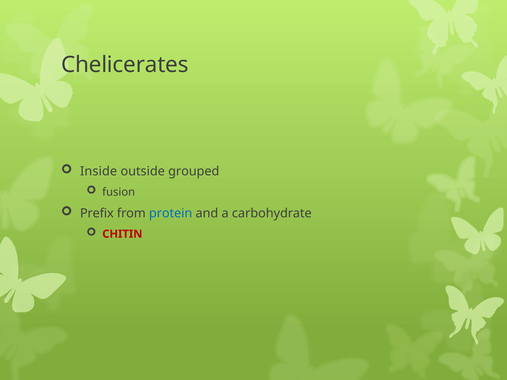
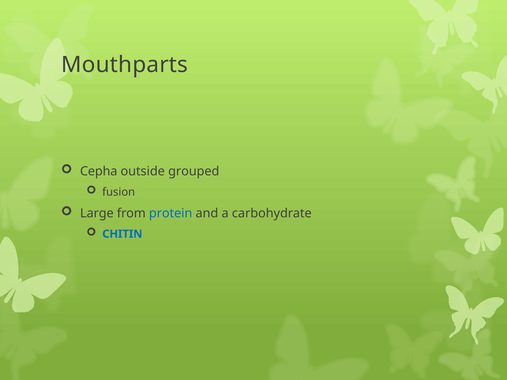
Chelicerates: Chelicerates -> Mouthparts
Inside: Inside -> Cepha
Prefix: Prefix -> Large
CHITIN colour: red -> blue
